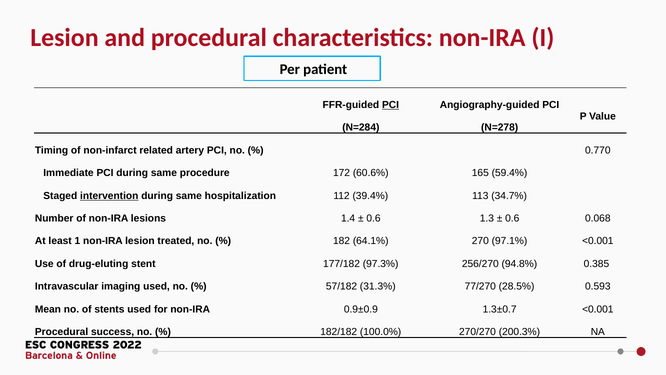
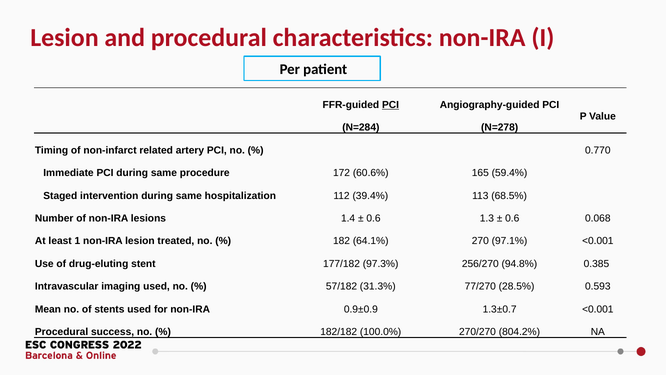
intervention underline: present -> none
34.7%: 34.7% -> 68.5%
200.3%: 200.3% -> 804.2%
